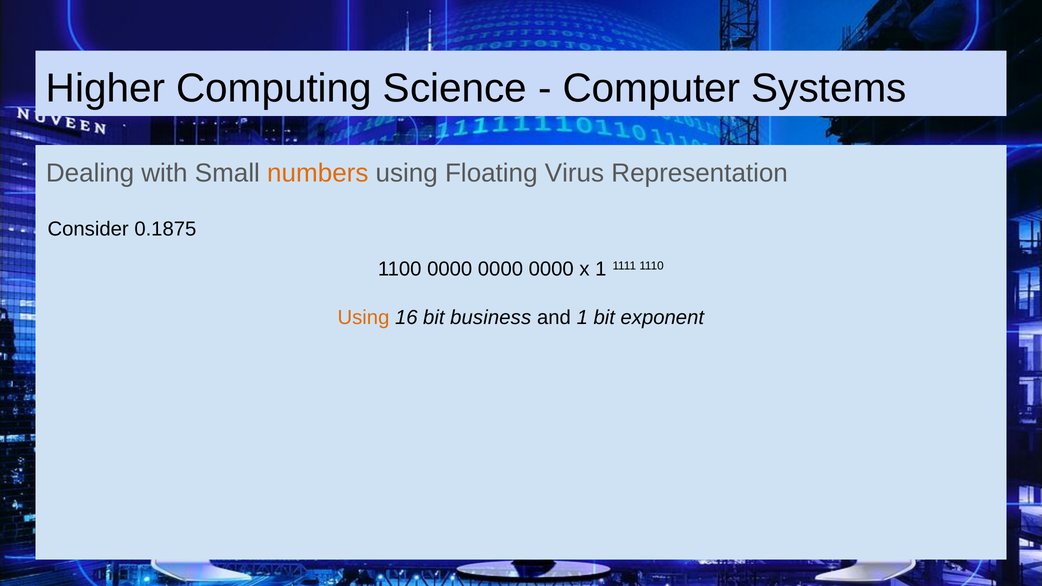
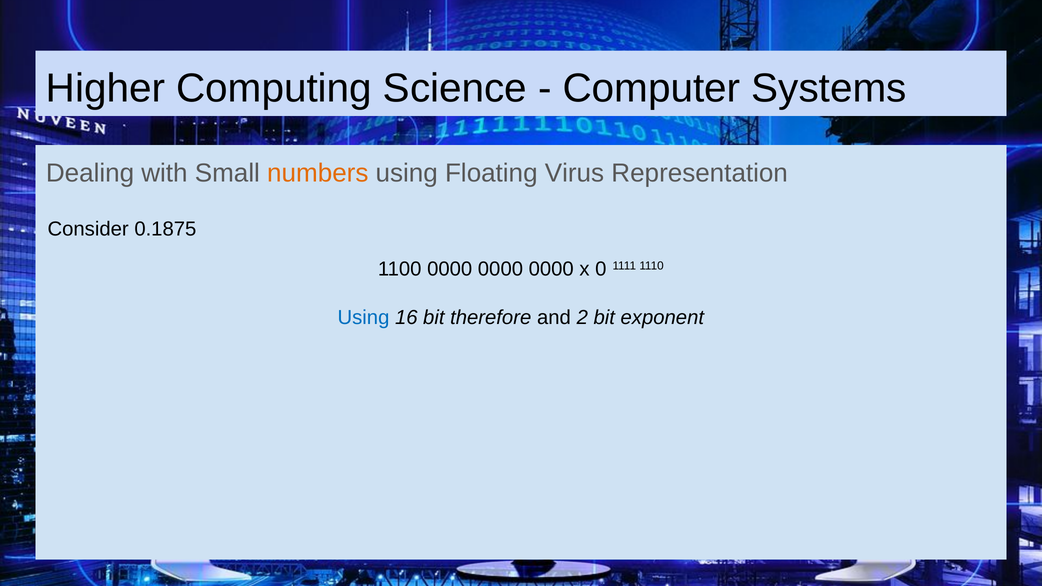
x 1: 1 -> 0
Using at (363, 318) colour: orange -> blue
business: business -> therefore
and 1: 1 -> 2
